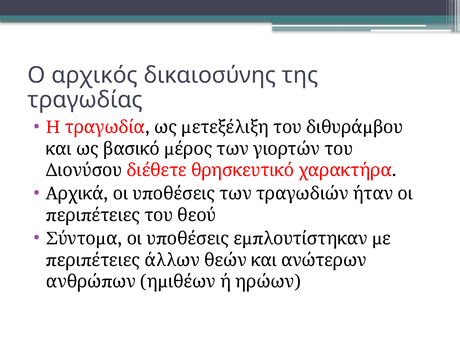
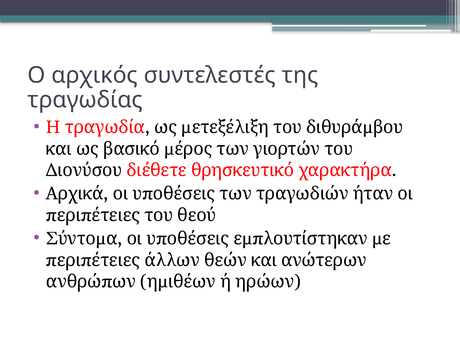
δικαιοσύνης: δικαιοσύνης -> συντελεστές
